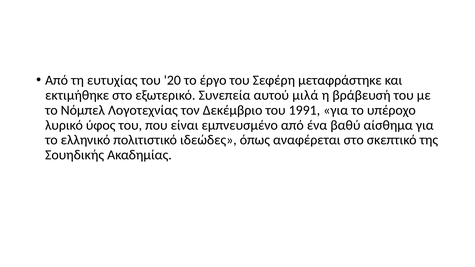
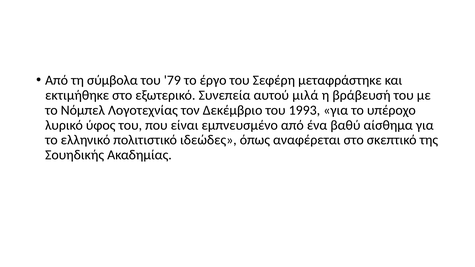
ευτυχίας: ευτυχίας -> σύμβολα
20: 20 -> 79
1991: 1991 -> 1993
